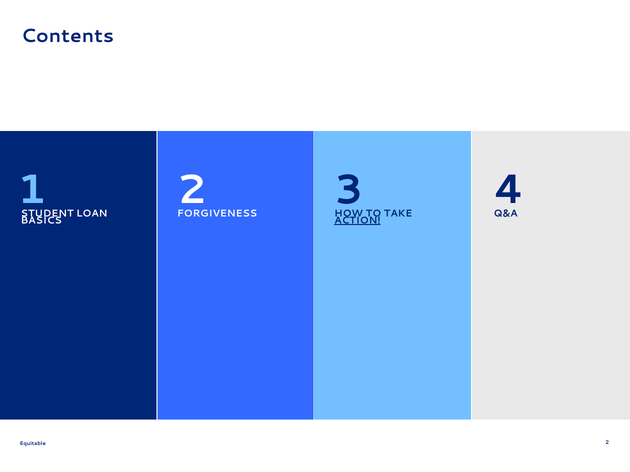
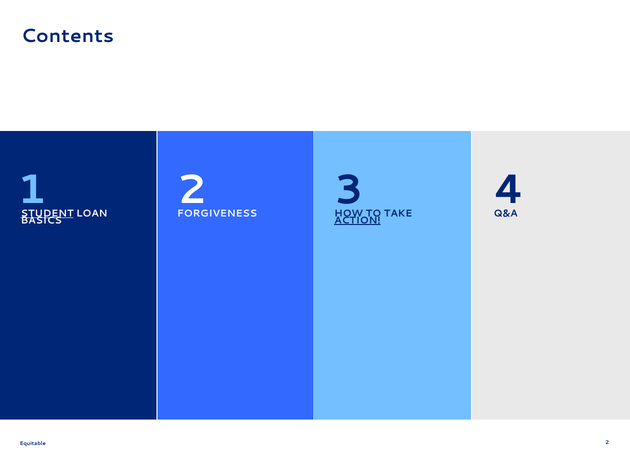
STUDENT underline: none -> present
